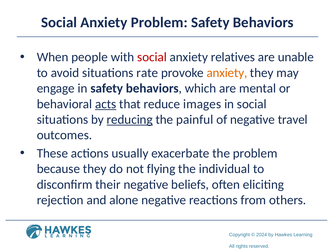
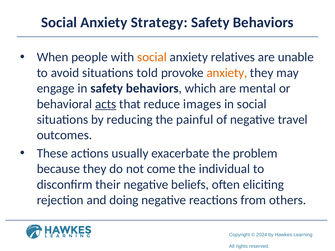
Anxiety Problem: Problem -> Strategy
social at (152, 57) colour: red -> orange
rate: rate -> told
reducing underline: present -> none
flying: flying -> come
alone: alone -> doing
